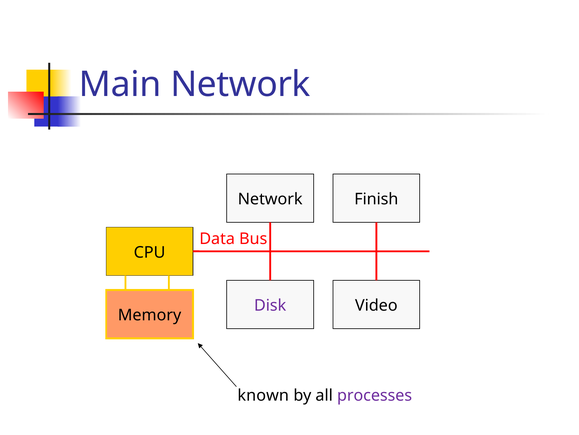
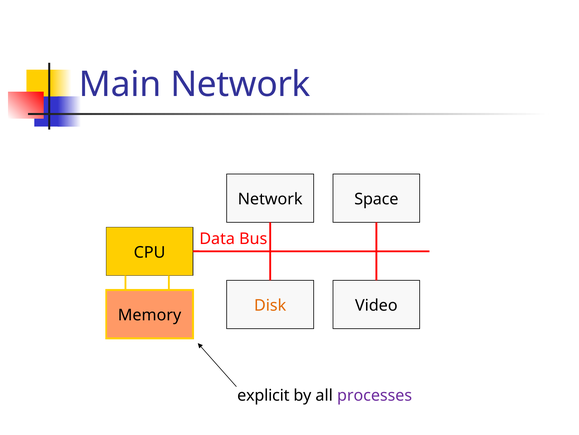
Finish: Finish -> Space
Disk colour: purple -> orange
known: known -> explicit
